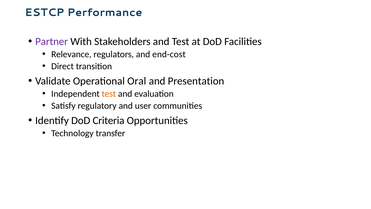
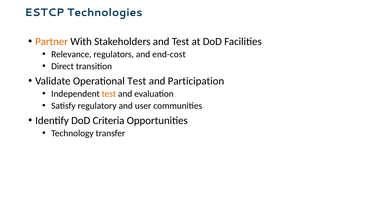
Performance: Performance -> Technologies
Partner colour: purple -> orange
Operational Oral: Oral -> Test
Presentation: Presentation -> Participation
